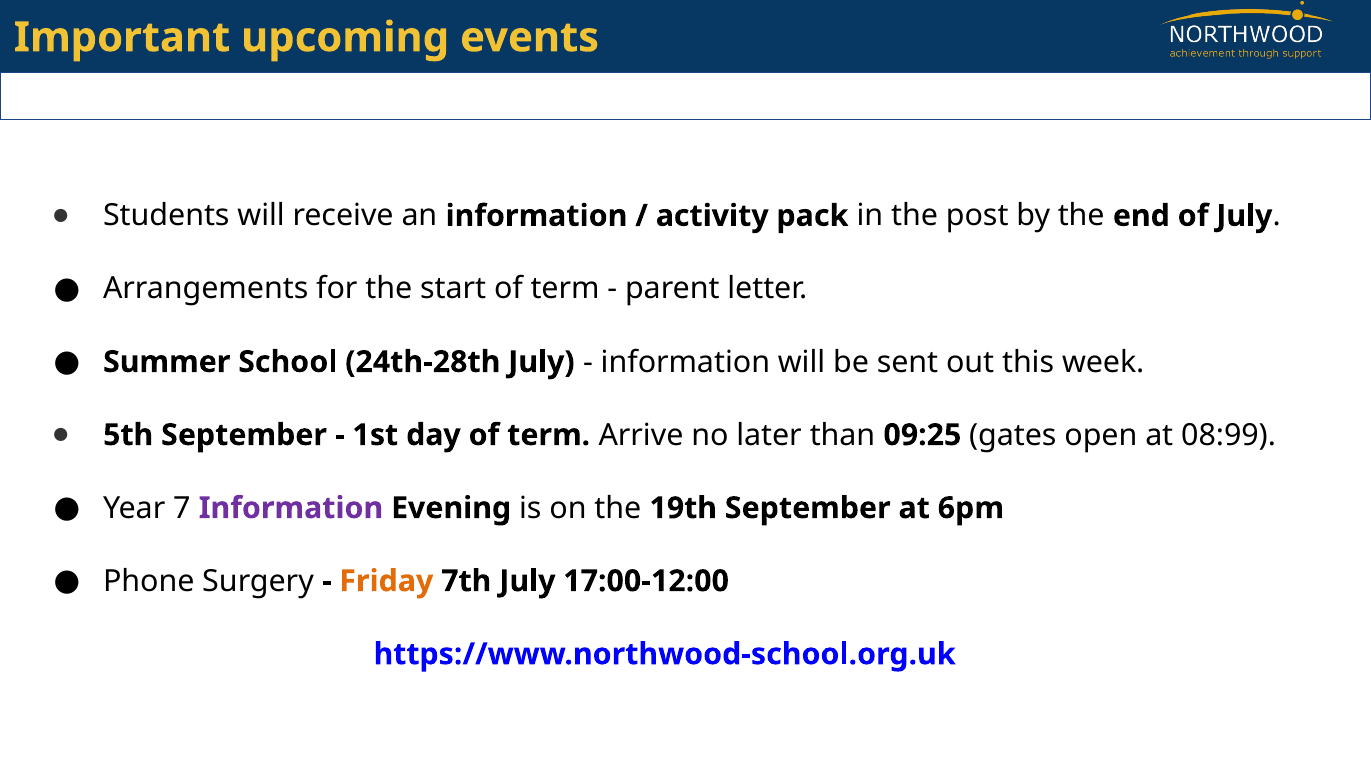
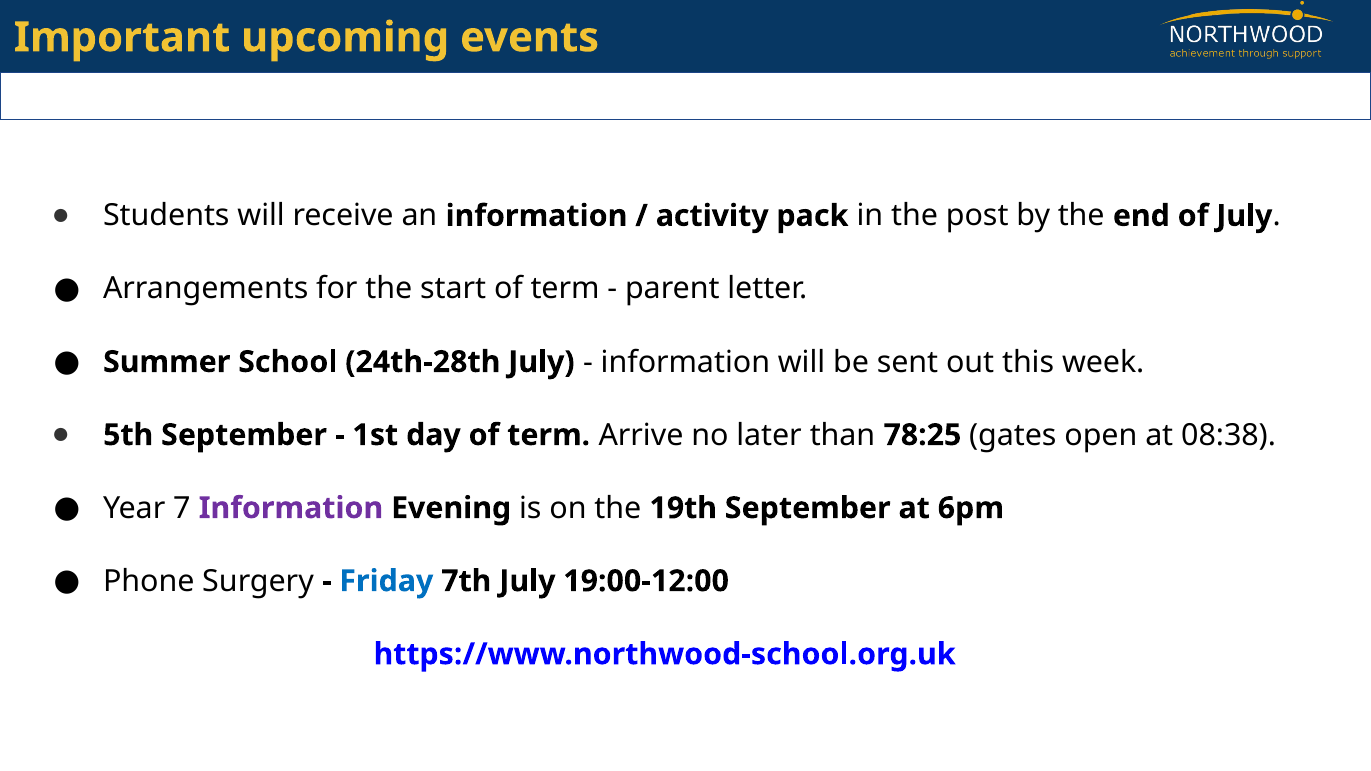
09:25: 09:25 -> 78:25
08:99: 08:99 -> 08:38
Friday colour: orange -> blue
17:00-12:00: 17:00-12:00 -> 19:00-12:00
